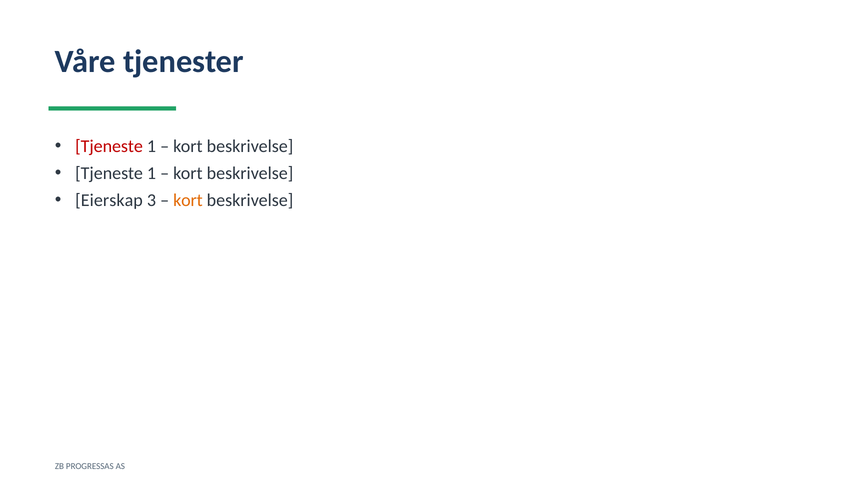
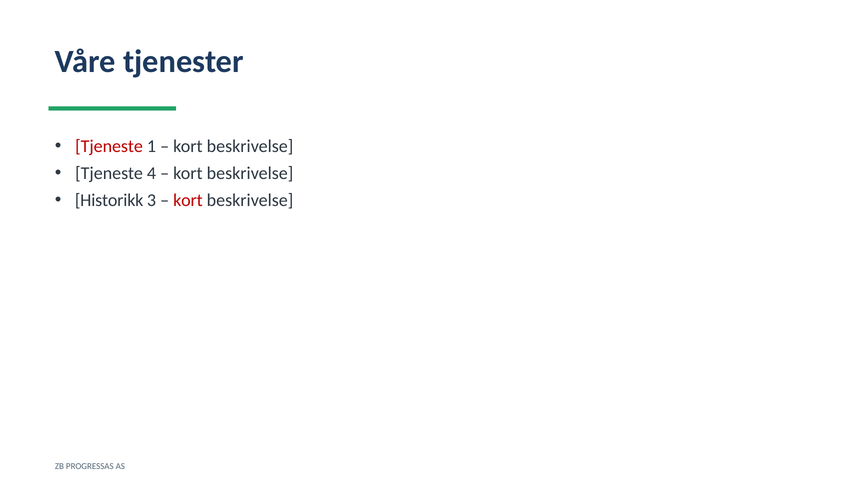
1 at (151, 173): 1 -> 4
Eierskap: Eierskap -> Historikk
kort at (188, 200) colour: orange -> red
